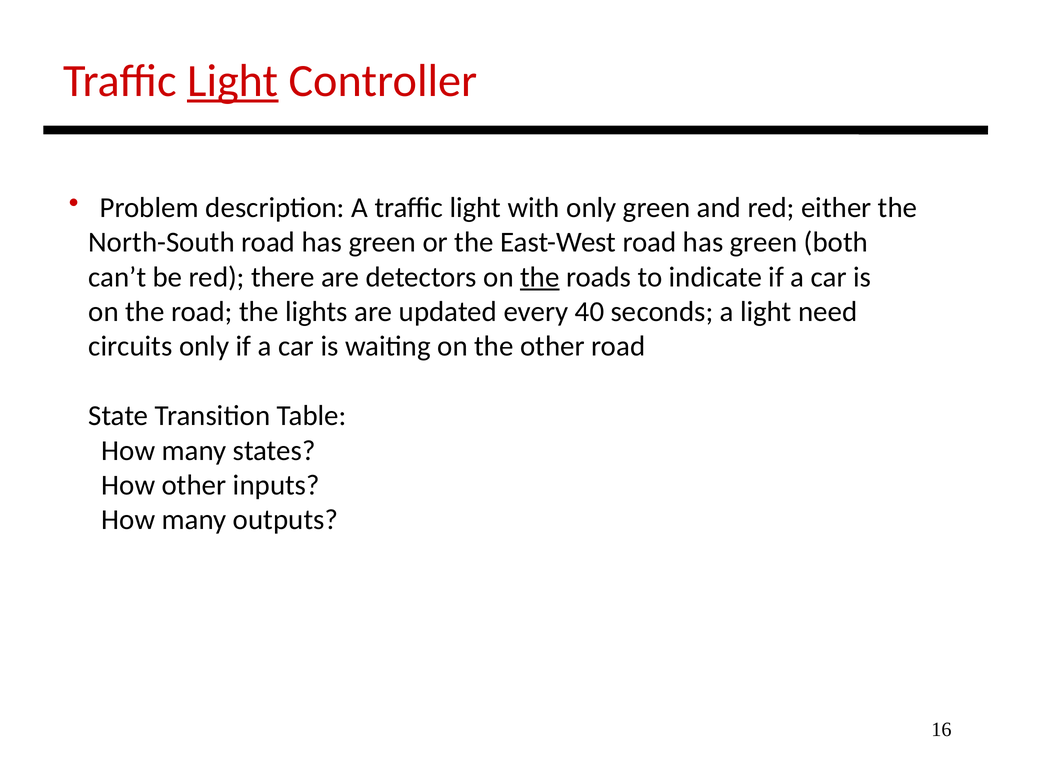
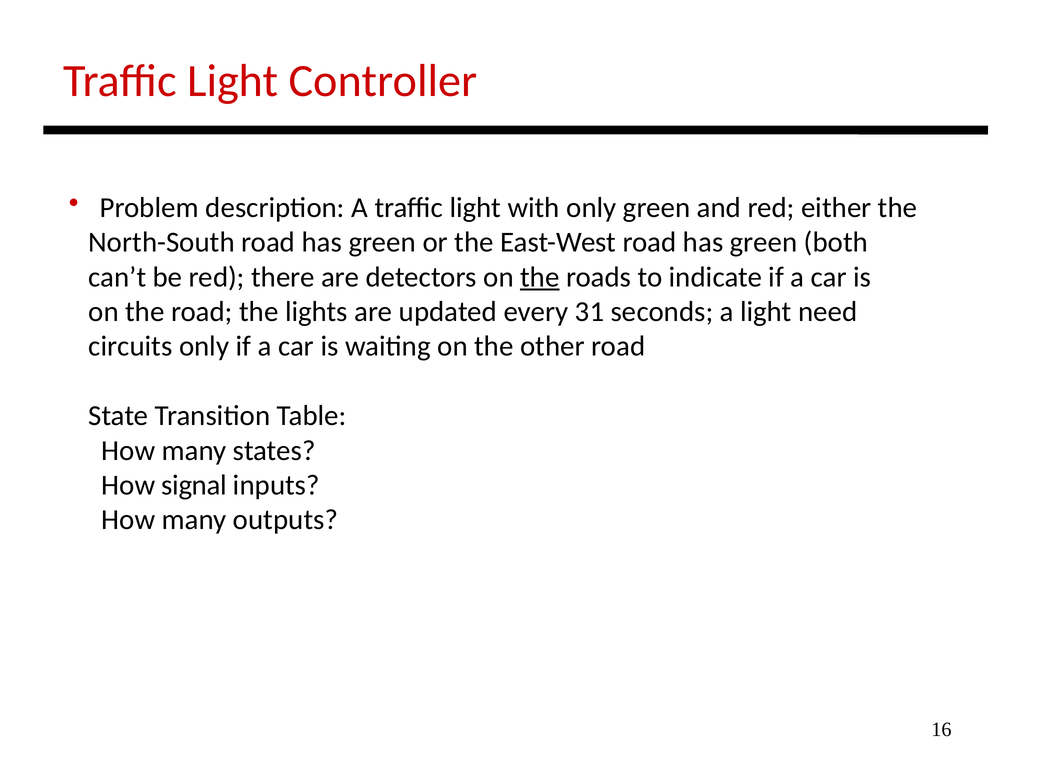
Light at (233, 81) underline: present -> none
40: 40 -> 31
How other: other -> signal
